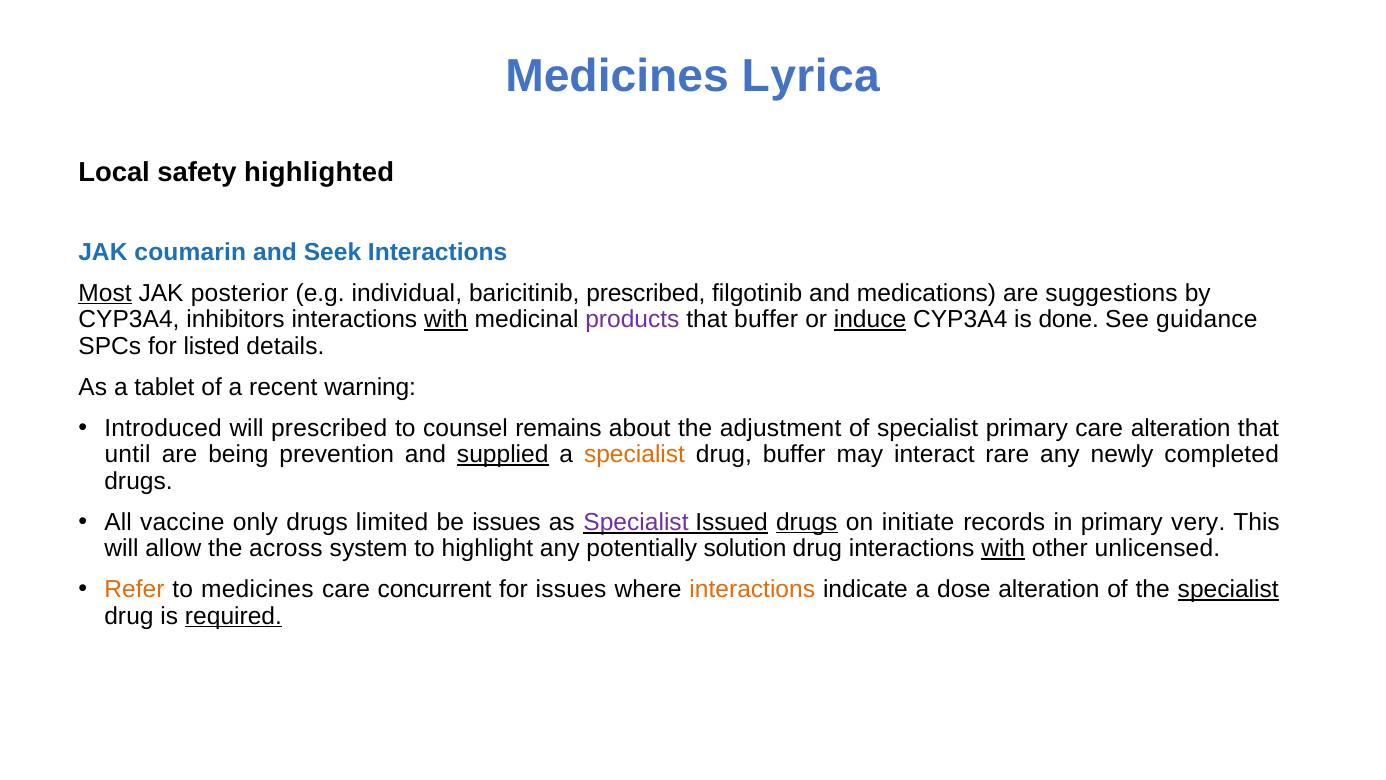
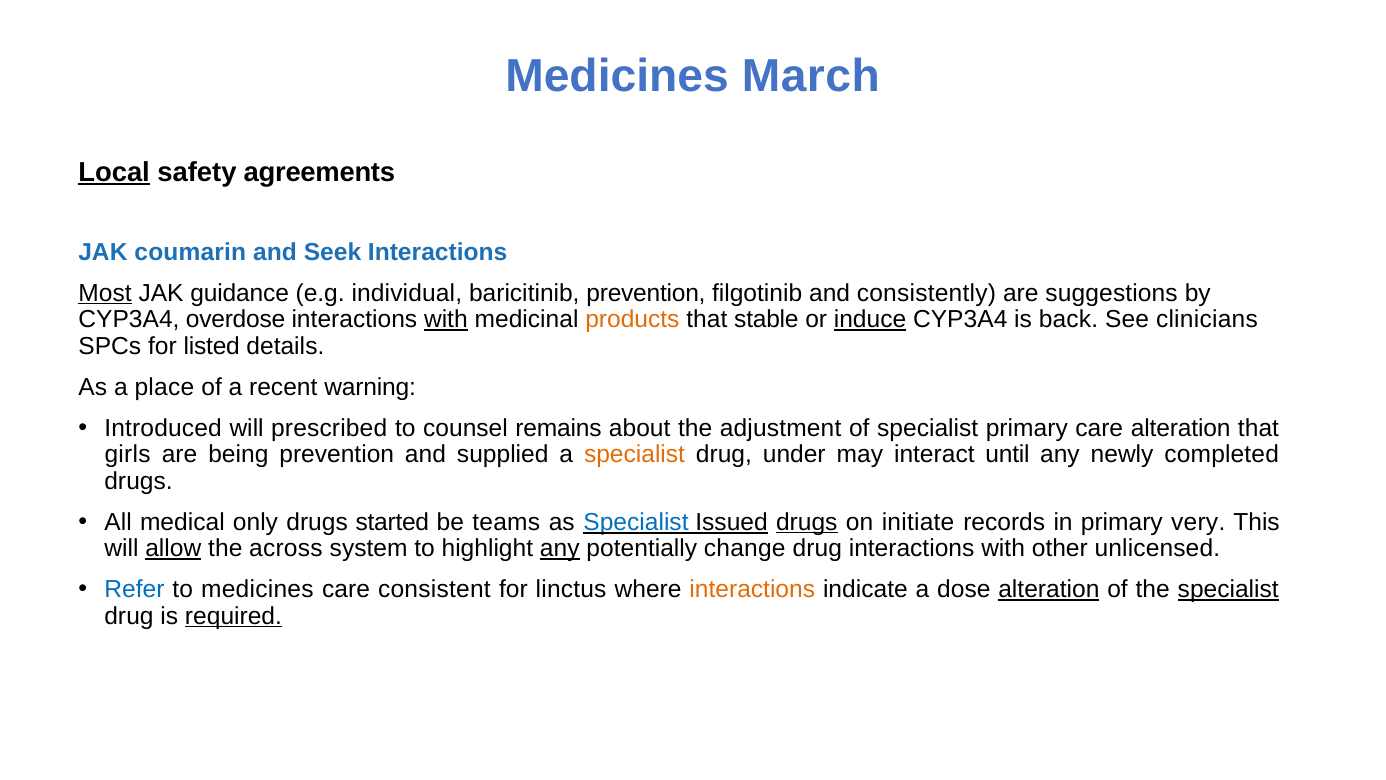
Lyrica: Lyrica -> March
Local underline: none -> present
highlighted: highlighted -> agreements
posterior: posterior -> guidance
baricitinib prescribed: prescribed -> prevention
medications: medications -> consistently
inhibitors: inhibitors -> overdose
products colour: purple -> orange
that buffer: buffer -> stable
done: done -> back
guidance: guidance -> clinicians
tablet: tablet -> place
until: until -> girls
supplied underline: present -> none
drug buffer: buffer -> under
rare: rare -> until
vaccine: vaccine -> medical
limited: limited -> started
be issues: issues -> teams
Specialist at (636, 522) colour: purple -> blue
allow underline: none -> present
any at (560, 548) underline: none -> present
solution: solution -> change
with at (1003, 548) underline: present -> none
Refer colour: orange -> blue
concurrent: concurrent -> consistent
for issues: issues -> linctus
alteration at (1049, 589) underline: none -> present
